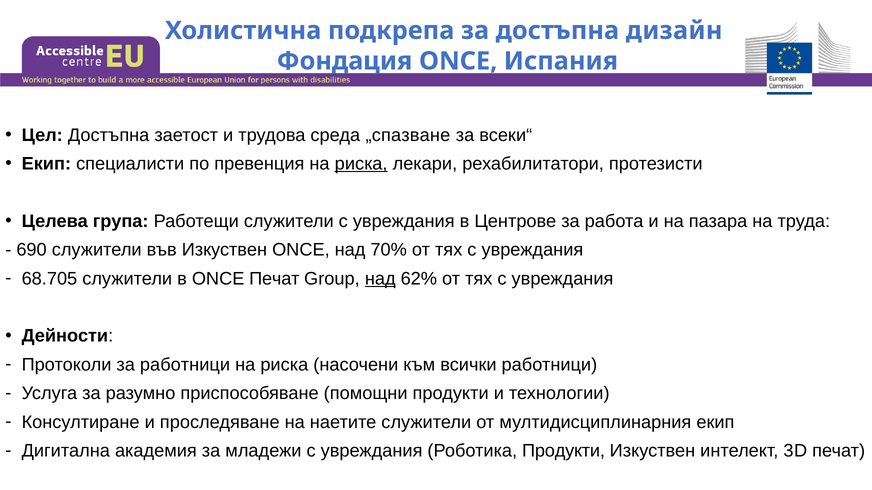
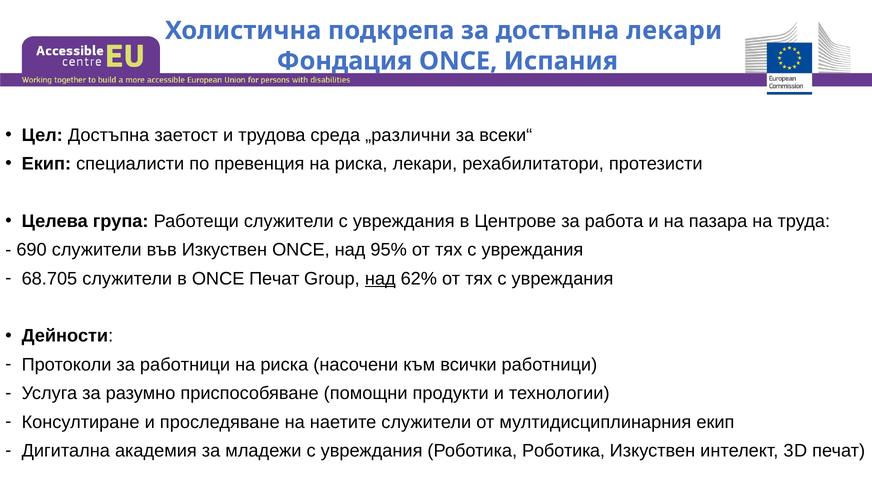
достъпна дизайн: дизайн -> лекари
„спазване: „спазване -> „различни
риска at (361, 164) underline: present -> none
70%: 70% -> 95%
Роботика Продукти: Продукти -> Роботика
